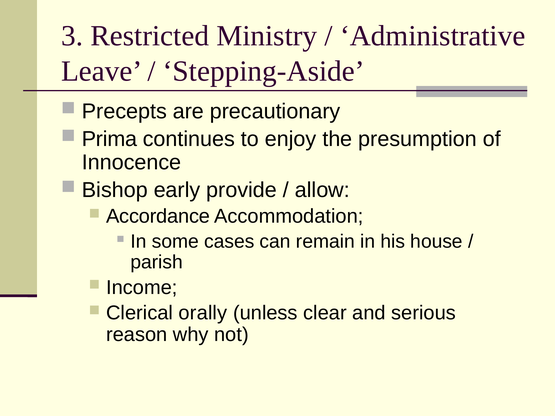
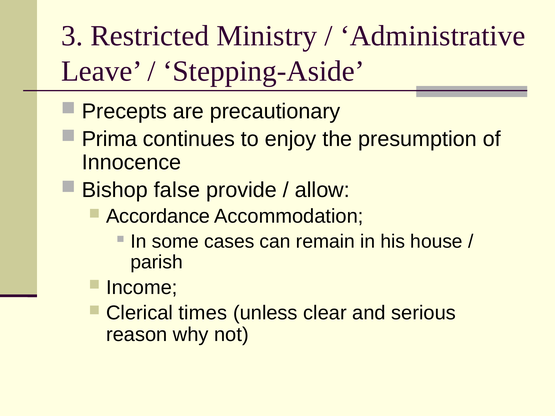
early: early -> false
orally: orally -> times
